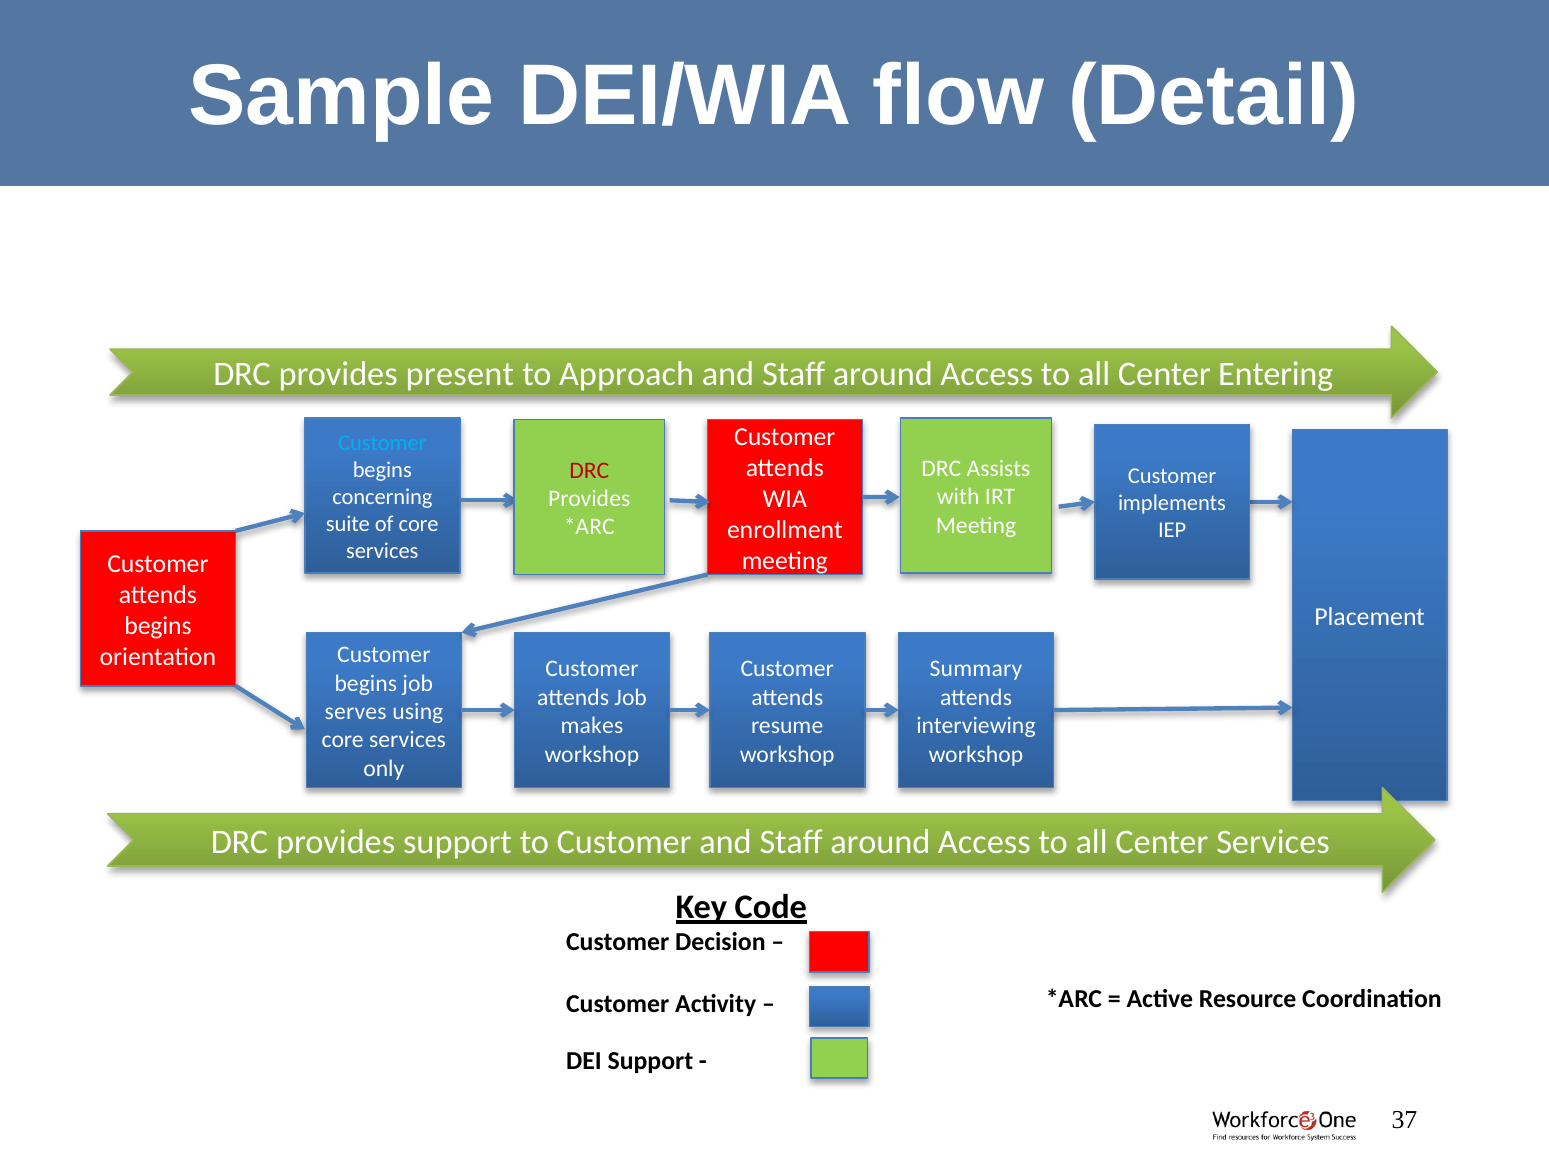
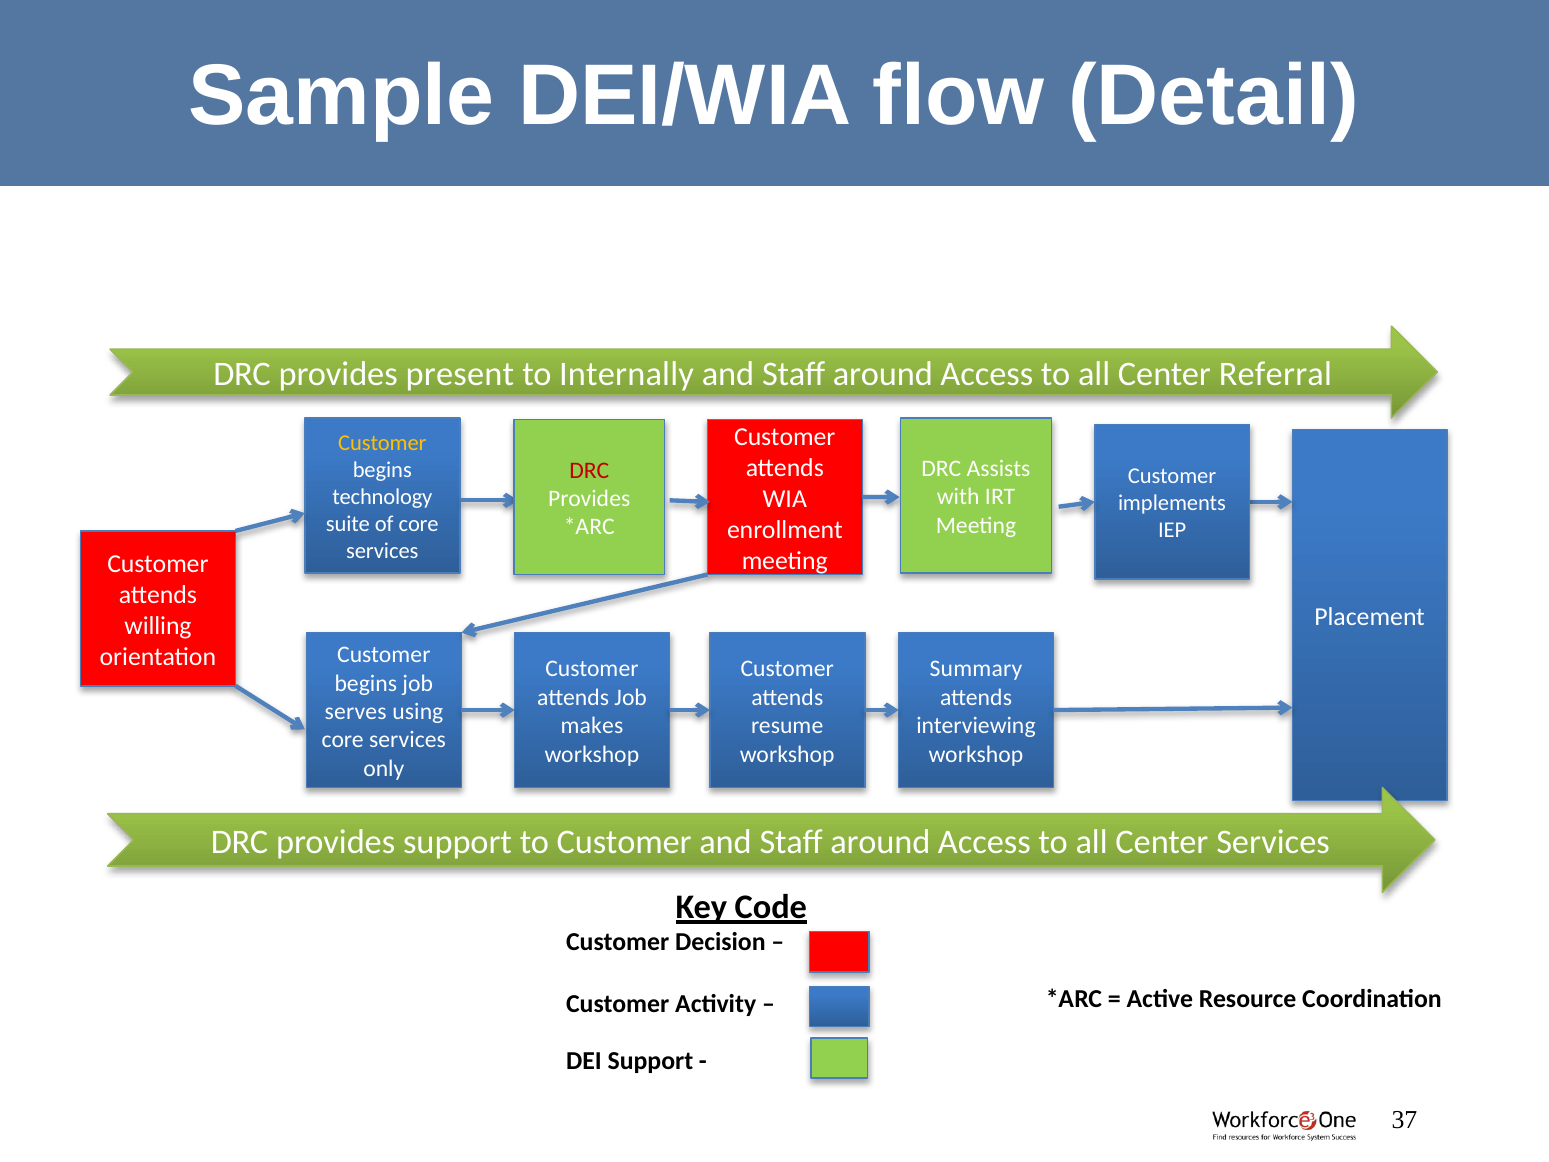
Approach: Approach -> Internally
Entering: Entering -> Referral
Customer at (382, 443) colour: light blue -> yellow
concerning: concerning -> technology
begins at (158, 626): begins -> willing
